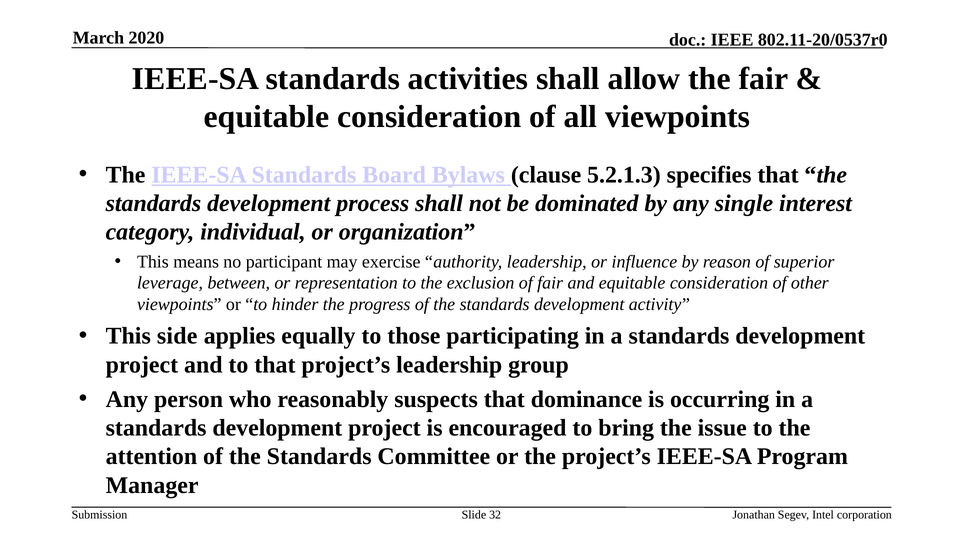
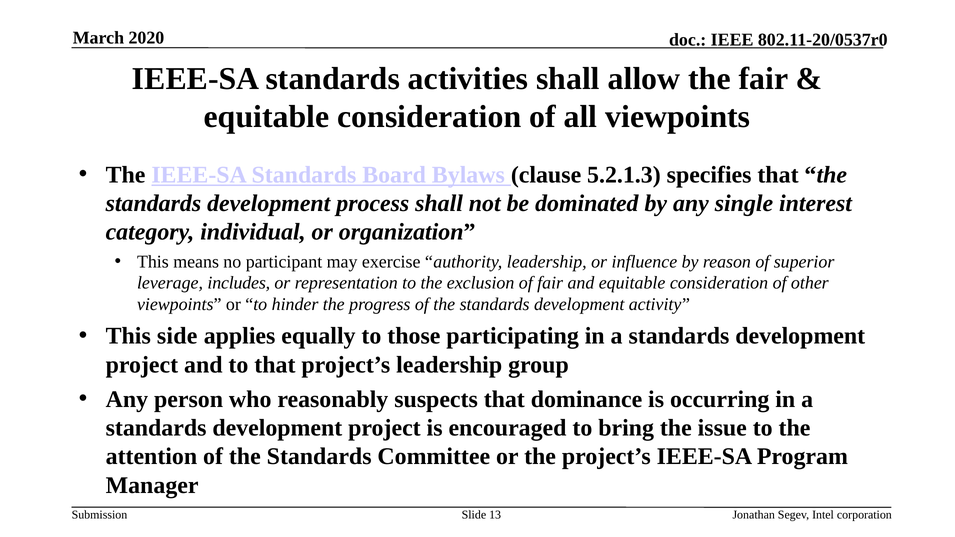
between: between -> includes
32: 32 -> 13
